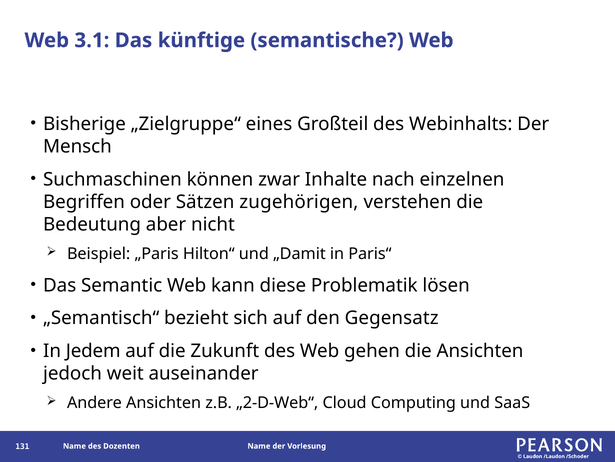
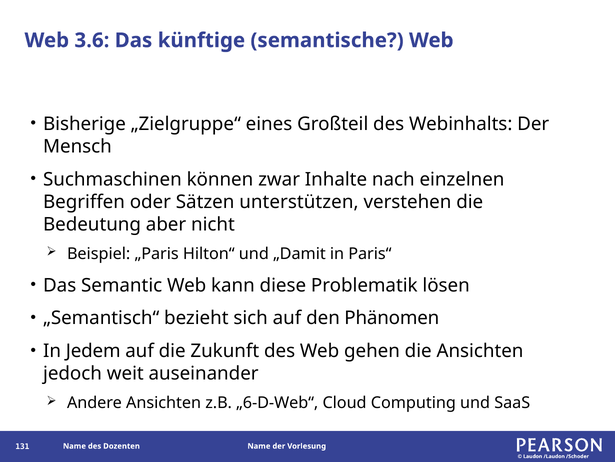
3.1: 3.1 -> 3.6
zugehörigen: zugehörigen -> unterstützen
Gegensatz: Gegensatz -> Phänomen
„2-D-Web“: „2-D-Web“ -> „6-D-Web“
